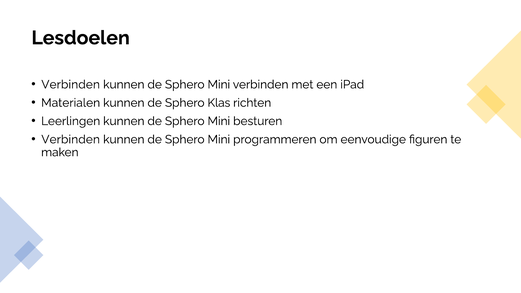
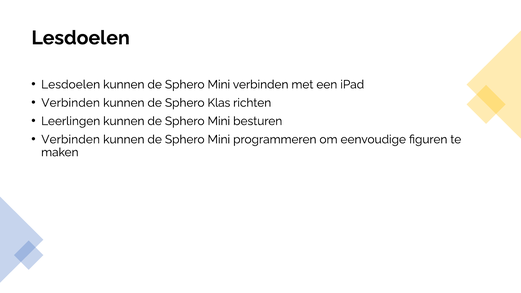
Verbinden at (71, 85): Verbinden -> Lesdoelen
Materialen at (71, 103): Materialen -> Verbinden
